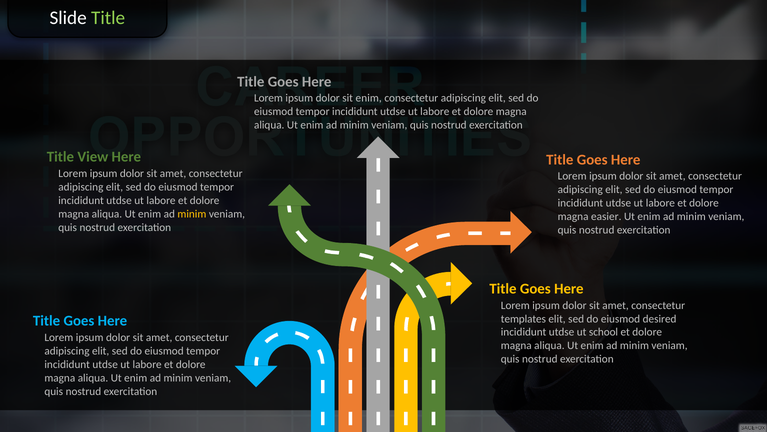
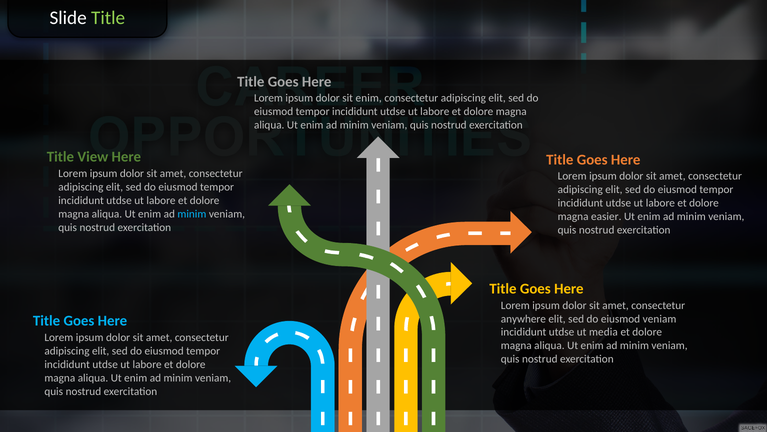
minim at (192, 214) colour: yellow -> light blue
templates: templates -> anywhere
eiusmod desired: desired -> veniam
school: school -> media
